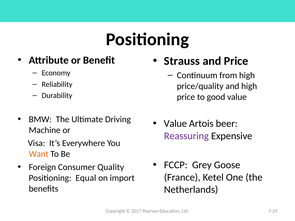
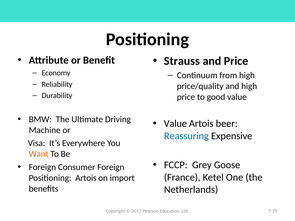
Reassuring colour: purple -> blue
Consumer Quality: Quality -> Foreign
Positioning Equal: Equal -> Artois
